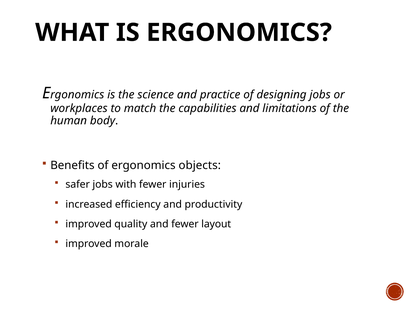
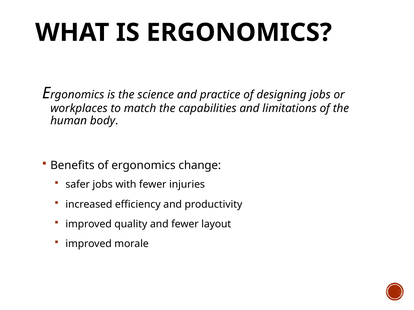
objects: objects -> change
